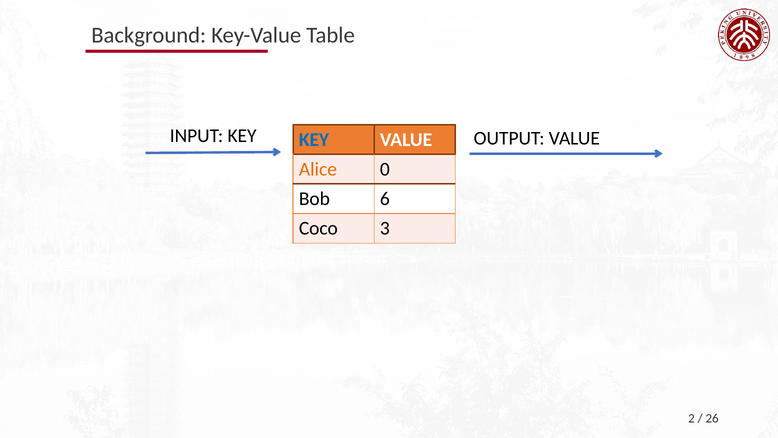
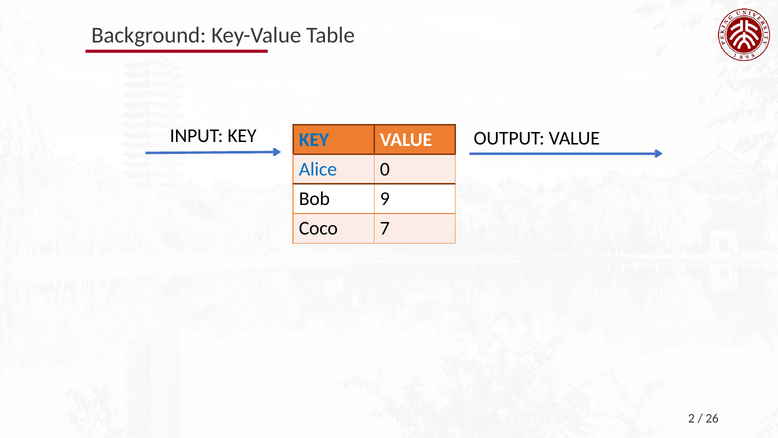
Alice colour: orange -> blue
6: 6 -> 9
3: 3 -> 7
